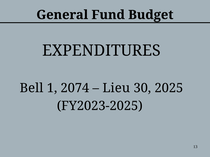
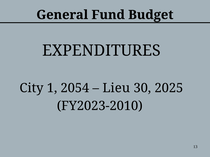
Bell: Bell -> City
2074: 2074 -> 2054
FY2023-2025: FY2023-2025 -> FY2023-2010
